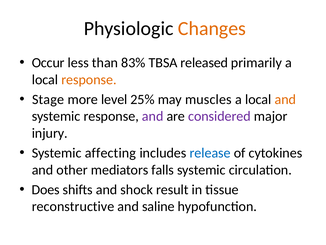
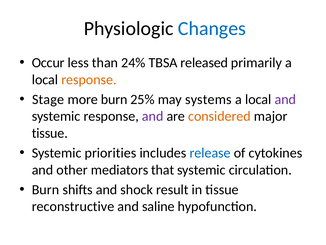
Changes colour: orange -> blue
83%: 83% -> 24%
more level: level -> burn
muscles: muscles -> systems
and at (285, 99) colour: orange -> purple
considered colour: purple -> orange
injury at (50, 133): injury -> tissue
affecting: affecting -> priorities
falls: falls -> that
Does at (46, 189): Does -> Burn
